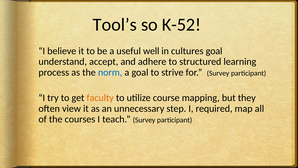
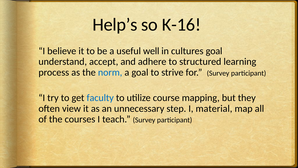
Tool’s: Tool’s -> Help’s
K-52: K-52 -> K-16
faculty colour: orange -> blue
required: required -> material
